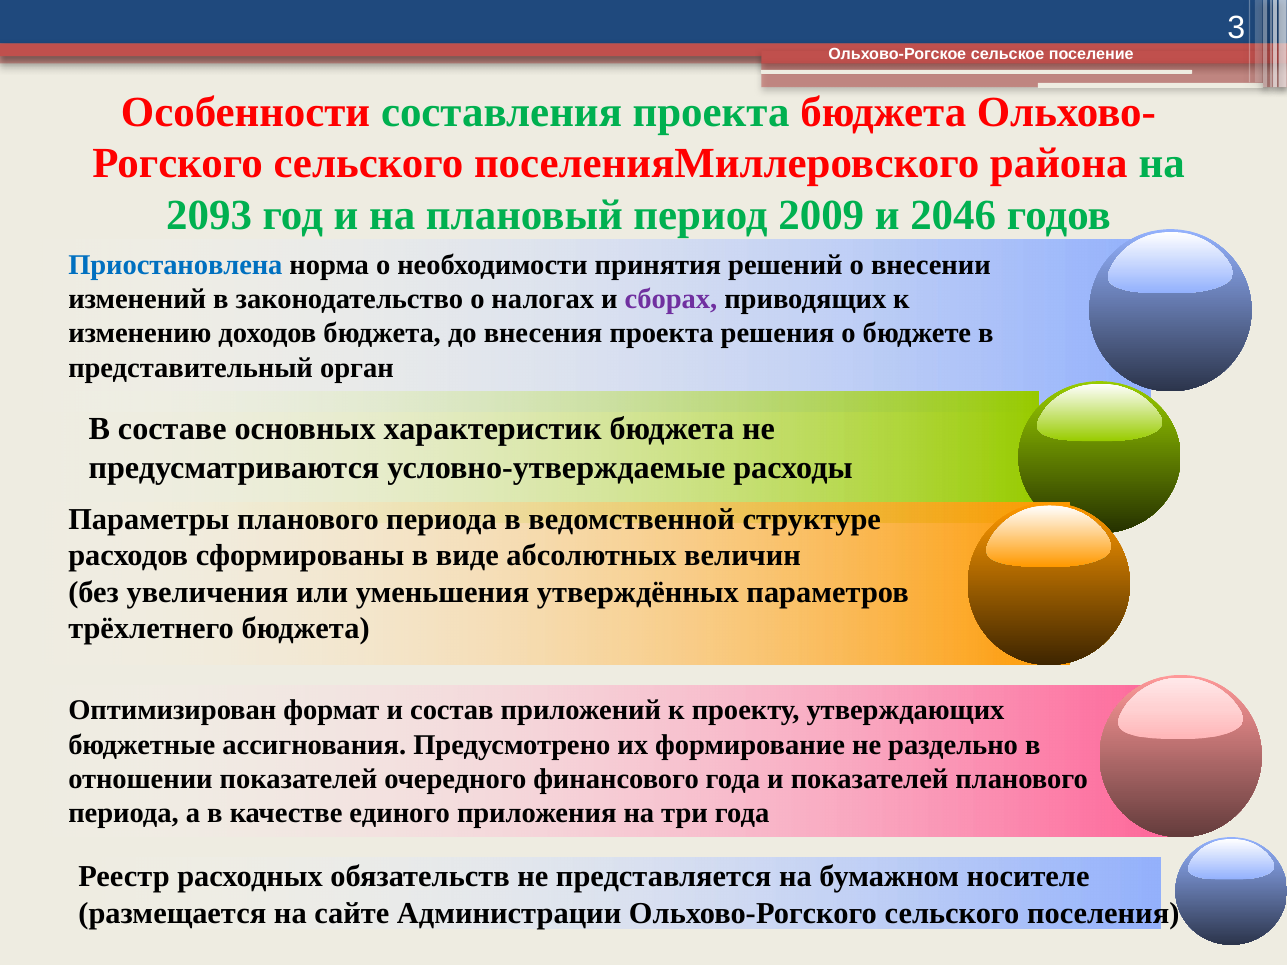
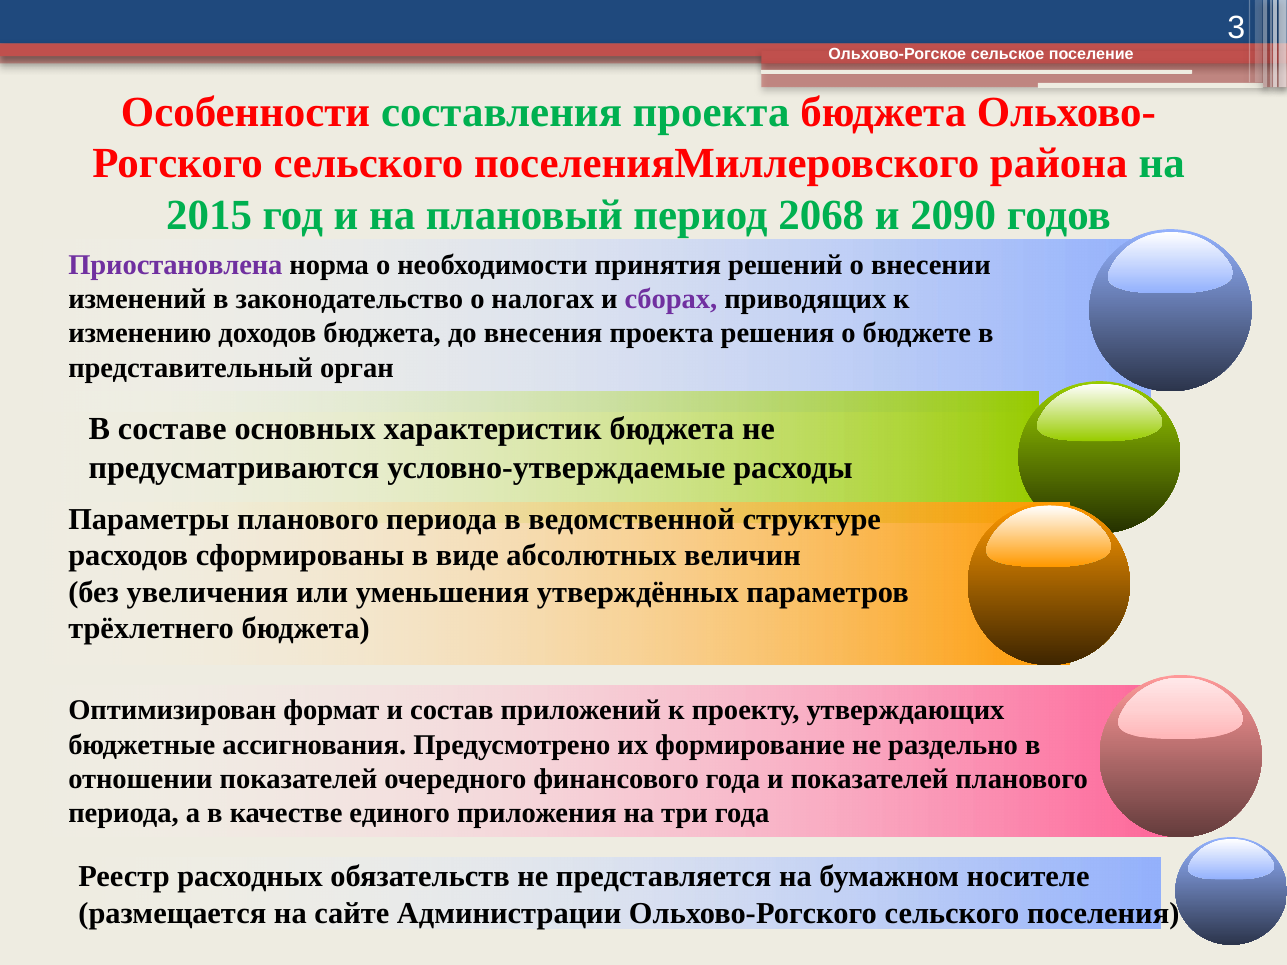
2093: 2093 -> 2015
2009: 2009 -> 2068
2046: 2046 -> 2090
Приостановлена colour: blue -> purple
